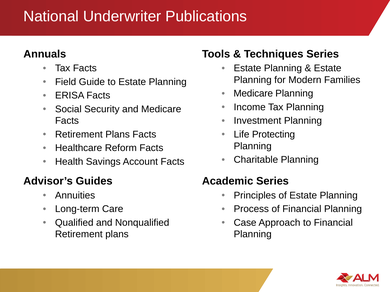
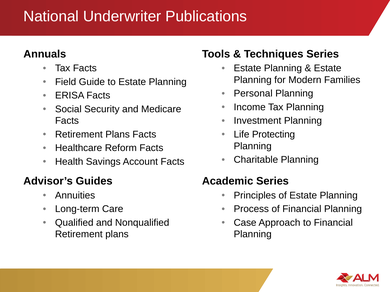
Medicare at (253, 94): Medicare -> Personal
